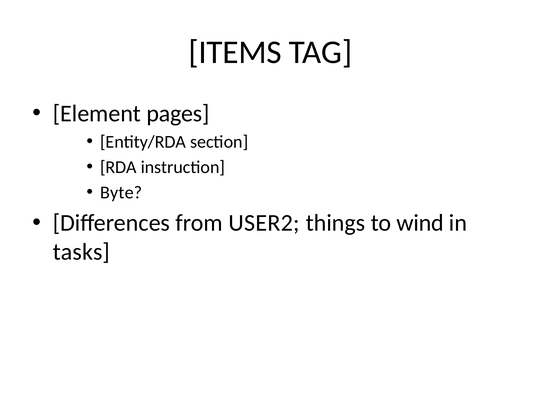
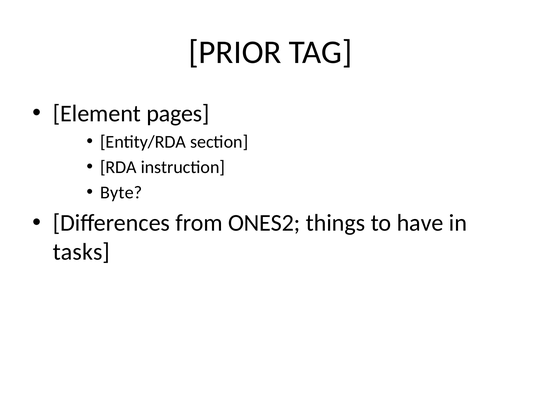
ITEMS: ITEMS -> PRIOR
USER2: USER2 -> ONES2
wind: wind -> have
